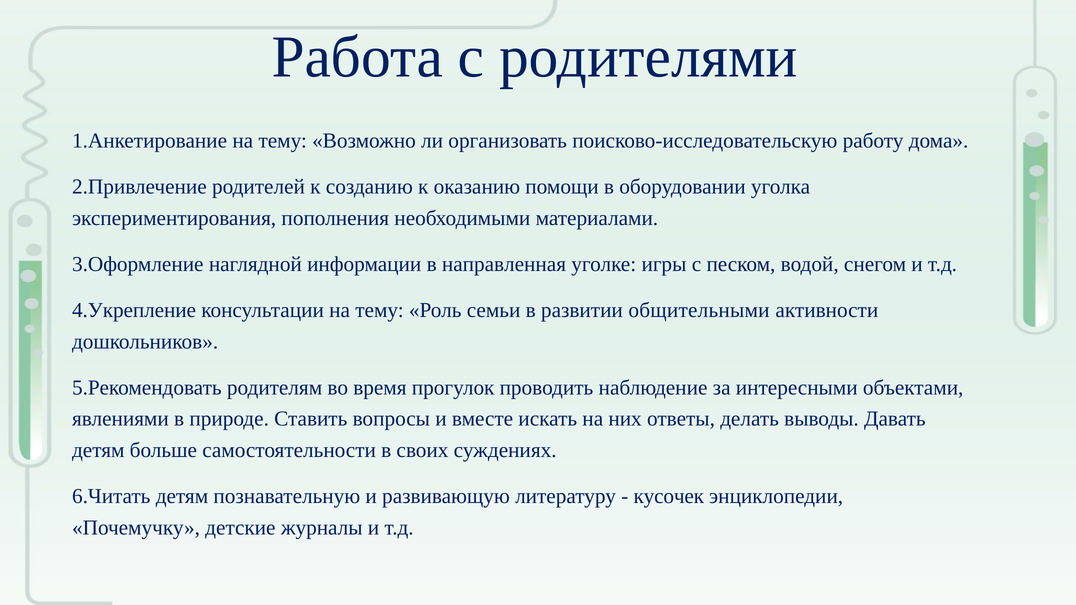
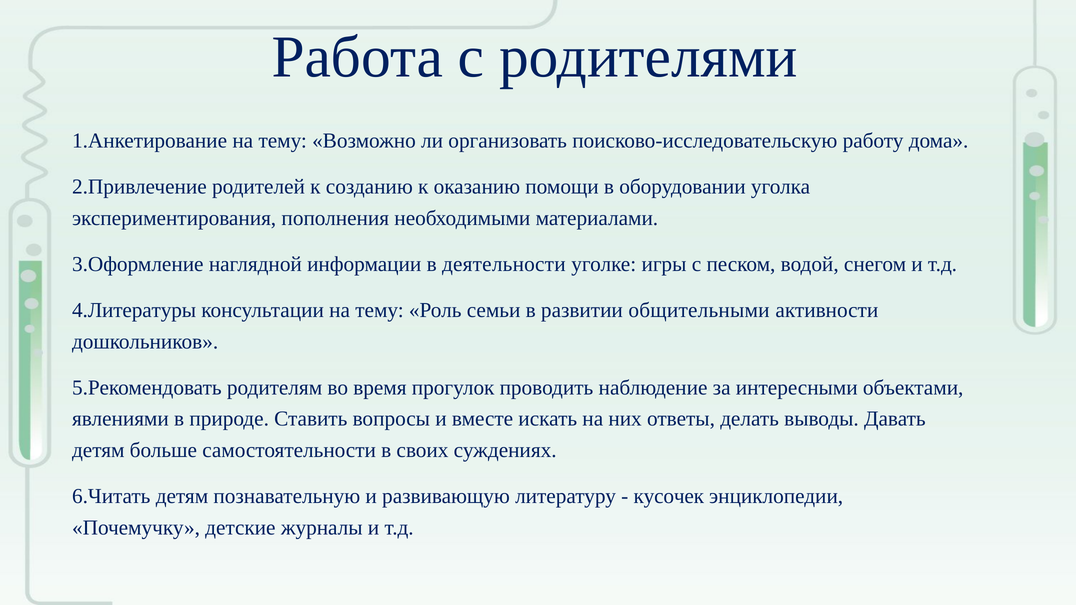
направленная: направленная -> деятельности
4.Укрепление: 4.Укрепление -> 4.Литературы
